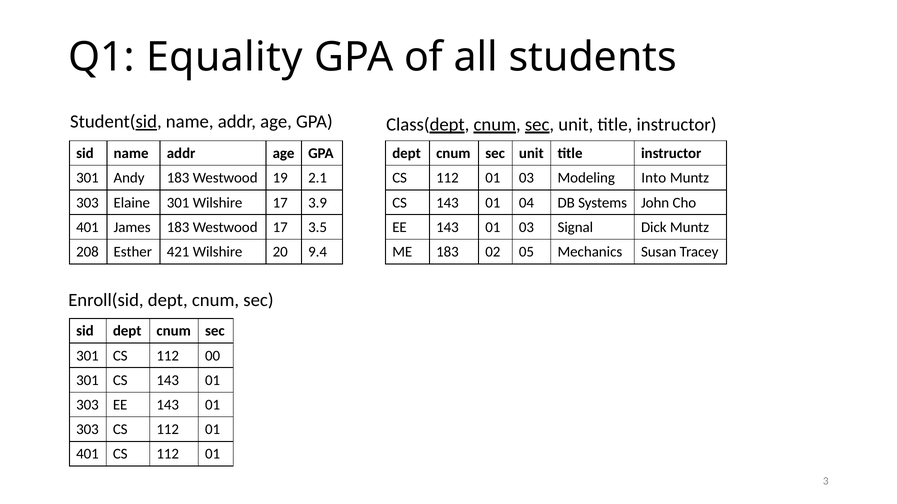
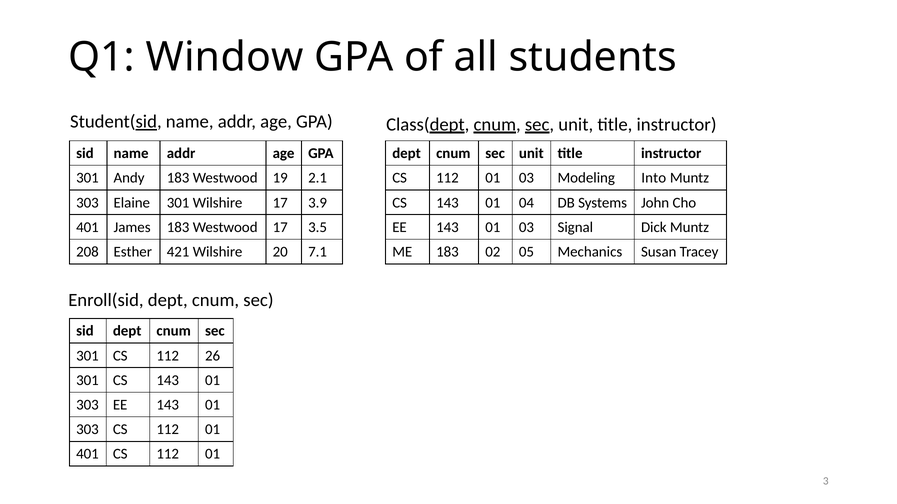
Equality: Equality -> Window
9.4: 9.4 -> 7.1
00: 00 -> 26
